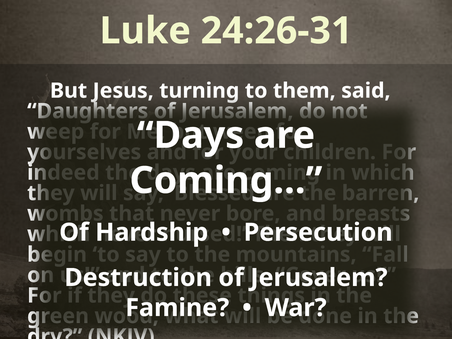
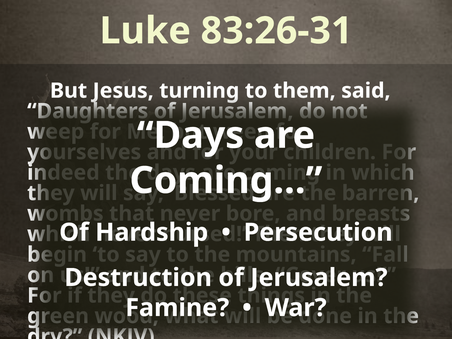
24:26-31: 24:26-31 -> 83:26-31
